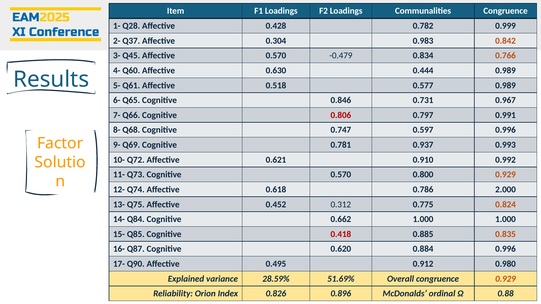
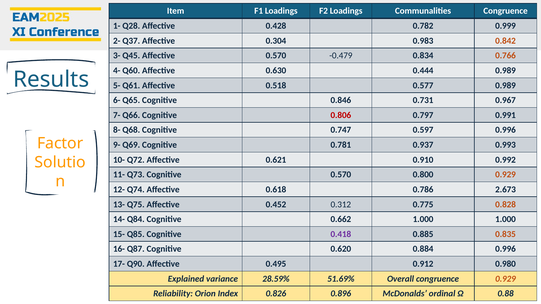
2.000: 2.000 -> 2.673
0.824: 0.824 -> 0.828
0.418 colour: red -> purple
